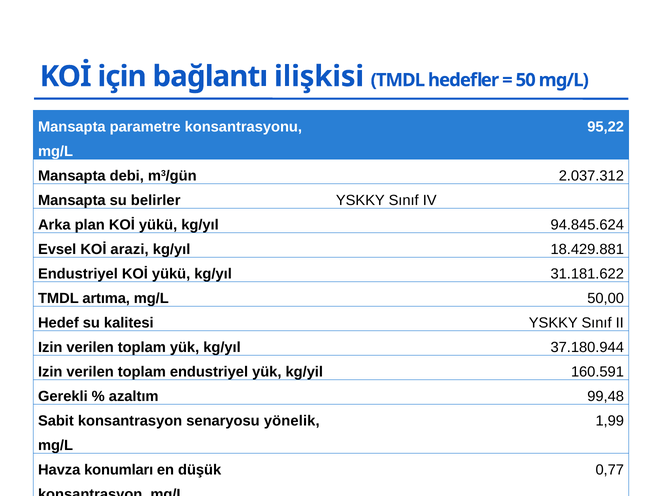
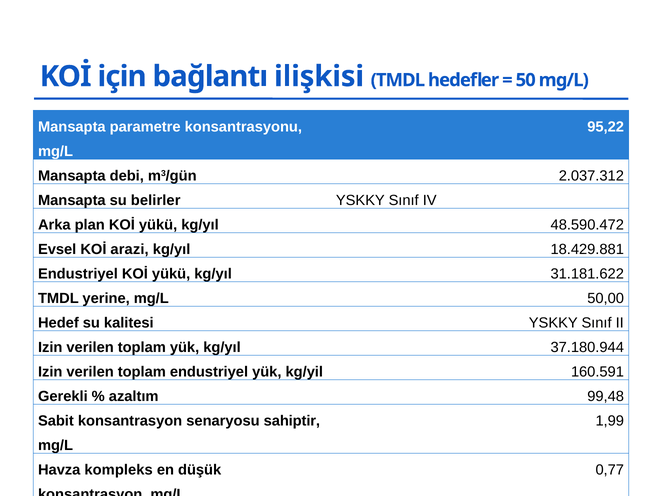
94.845.624: 94.845.624 -> 48.590.472
artıma: artıma -> yerine
yönelik: yönelik -> sahiptir
konumları: konumları -> kompleks
